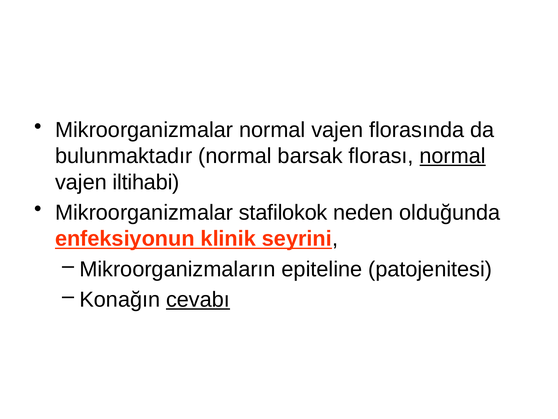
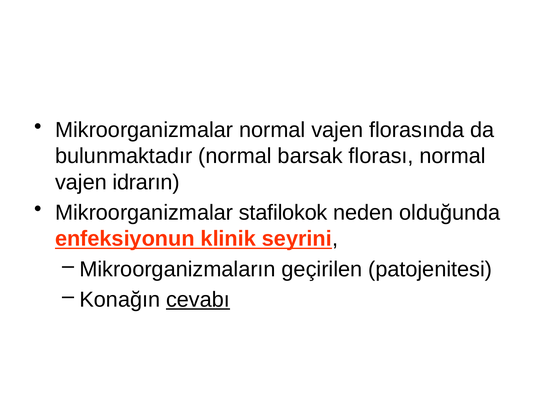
normal at (453, 156) underline: present -> none
iltihabi: iltihabi -> idrarın
epiteline: epiteline -> geçirilen
